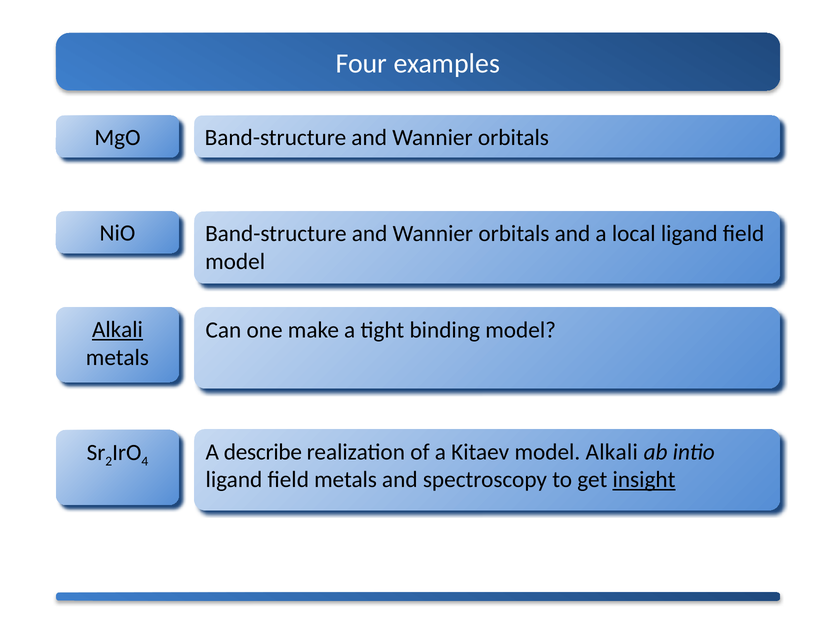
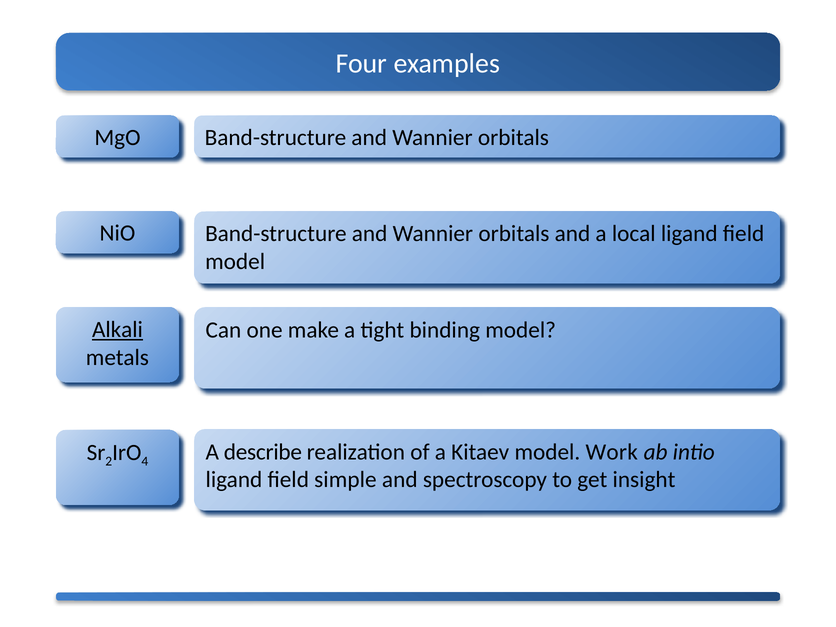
model Alkali: Alkali -> Work
field metals: metals -> simple
insight underline: present -> none
